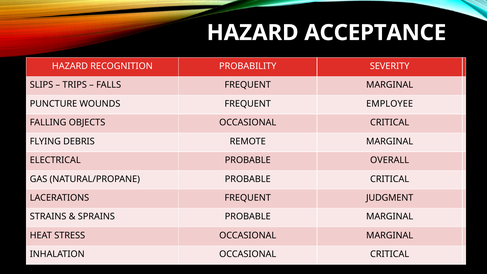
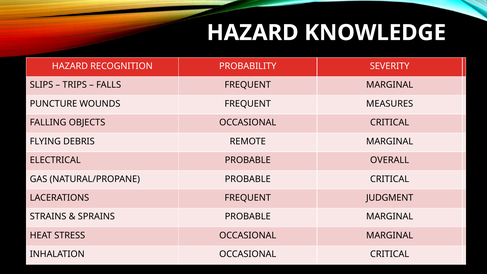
ACCEPTANCE: ACCEPTANCE -> KNOWLEDGE
EMPLOYEE: EMPLOYEE -> MEASURES
